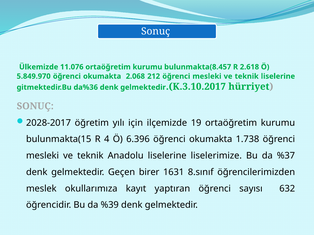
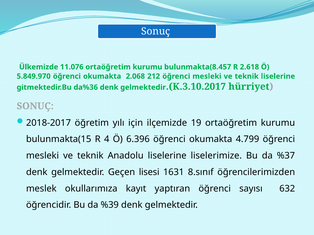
2028-2017: 2028-2017 -> 2018-2017
1.738: 1.738 -> 4.799
birer: birer -> lisesi
